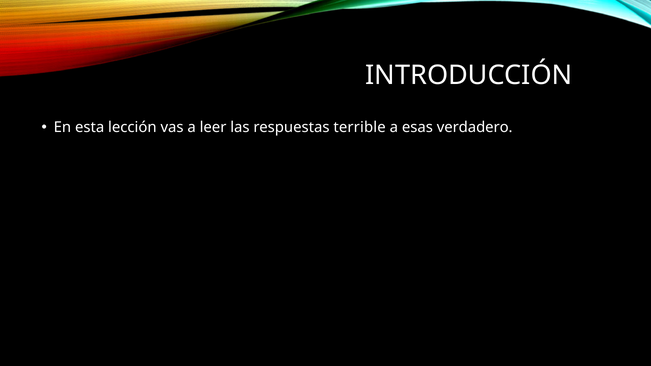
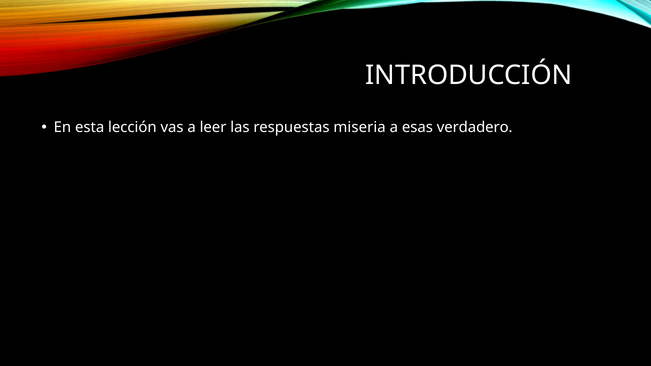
terrible: terrible -> miseria
